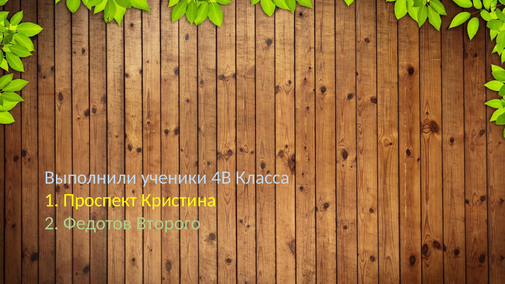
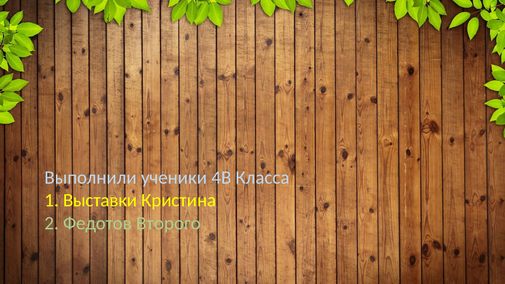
Проспект: Проспект -> Выставки
